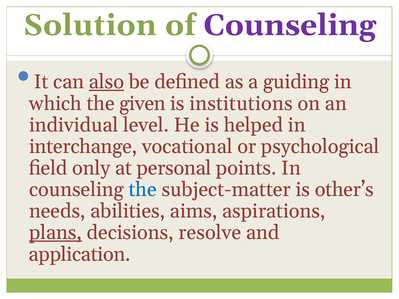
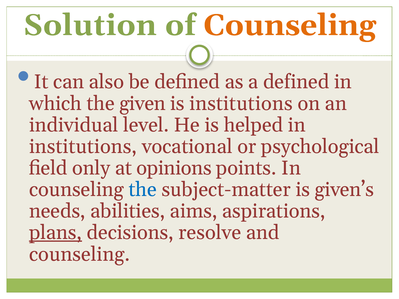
Counseling at (290, 25) colour: purple -> orange
also underline: present -> none
a guiding: guiding -> defined
interchange at (83, 147): interchange -> institutions
personal: personal -> opinions
other’s: other’s -> given’s
application at (80, 254): application -> counseling
